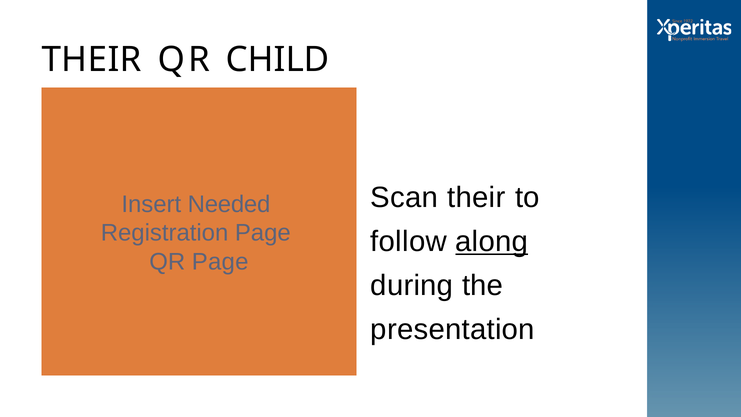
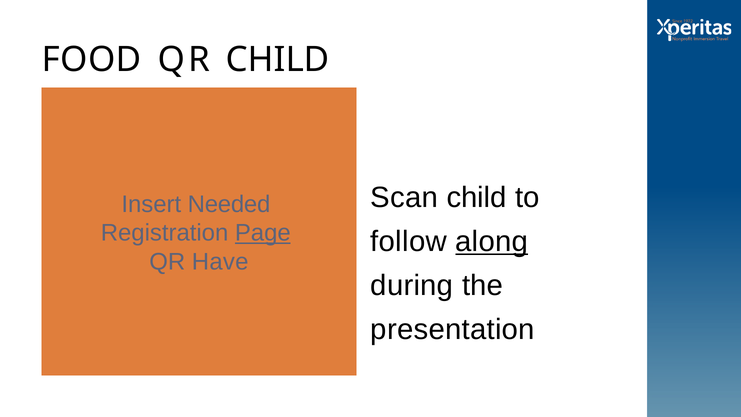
THEIR at (92, 60): THEIR -> FOOD
Scan their: their -> child
Page at (263, 233) underline: none -> present
QR Page: Page -> Have
